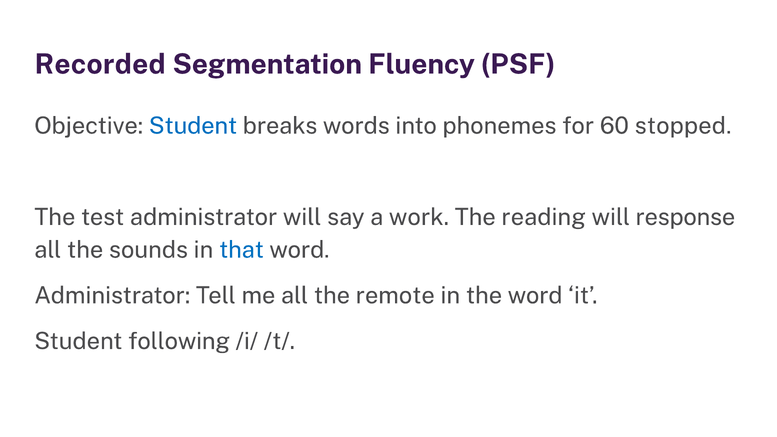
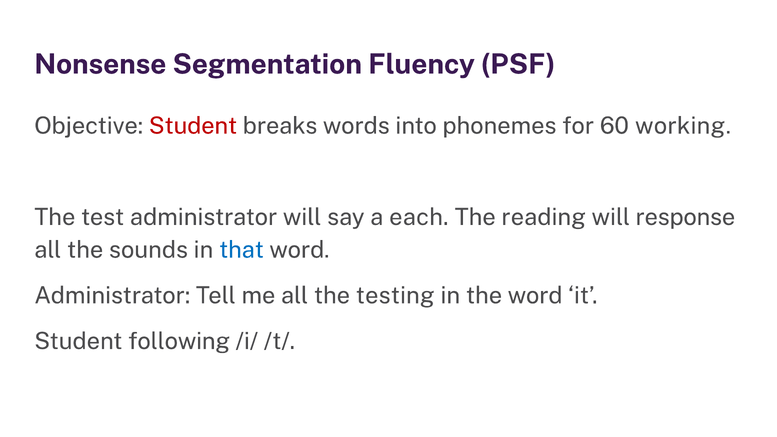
Recorded: Recorded -> Nonsense
Student at (193, 126) colour: blue -> red
stopped: stopped -> working
work: work -> each
remote: remote -> testing
